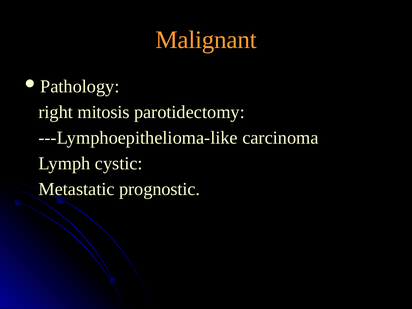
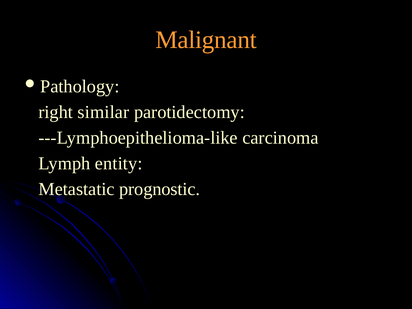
mitosis: mitosis -> similar
cystic: cystic -> entity
